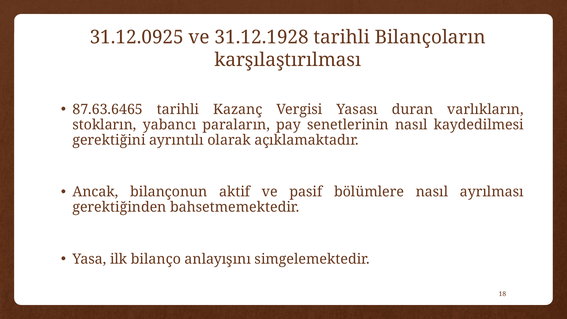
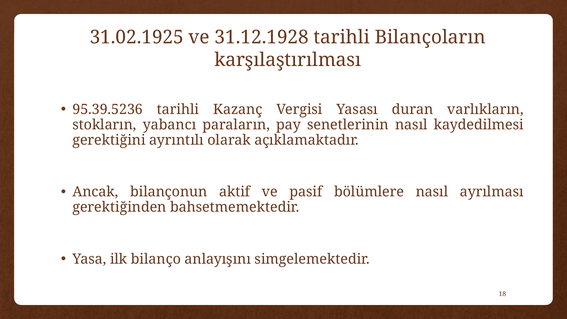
31.12.0925: 31.12.0925 -> 31.02.1925
87.63.6465: 87.63.6465 -> 95.39.5236
